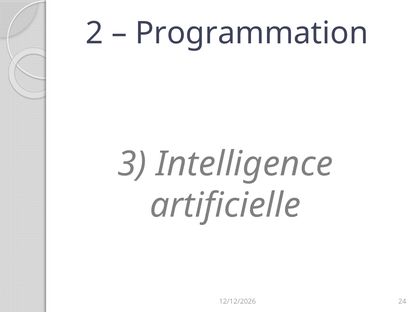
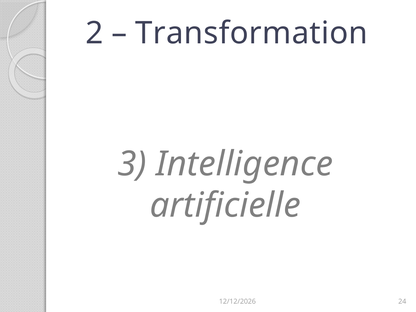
Programmation: Programmation -> Transformation
